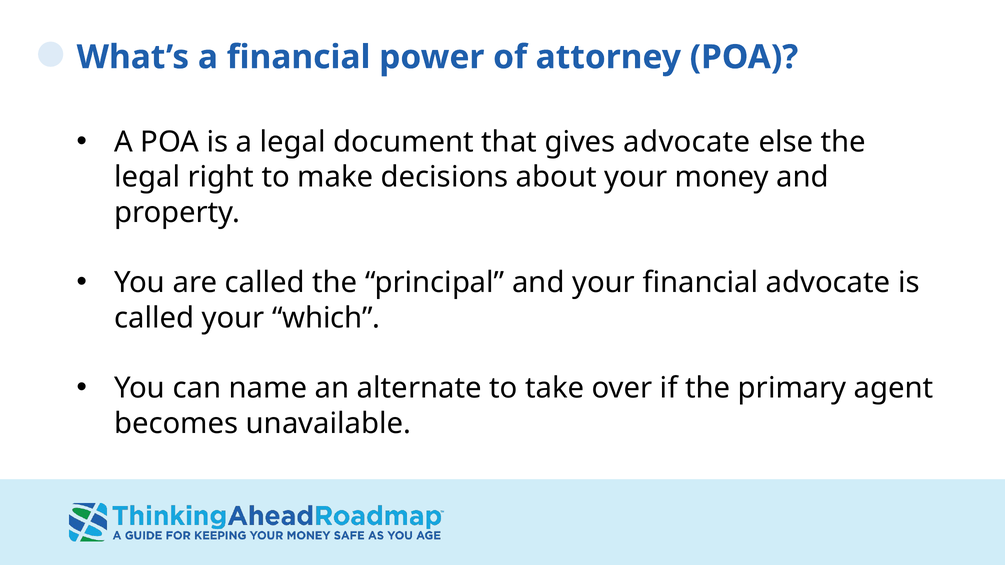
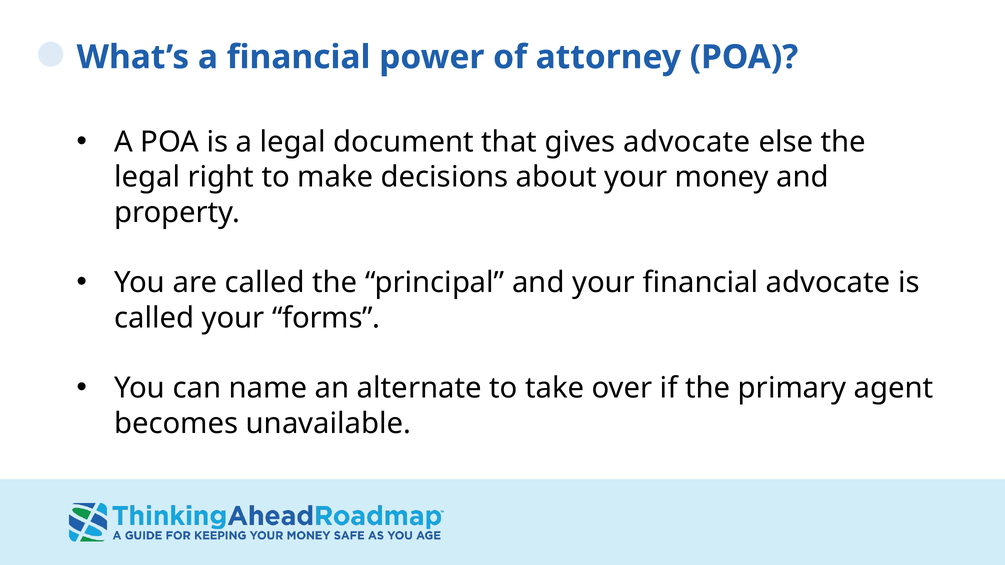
which: which -> forms
